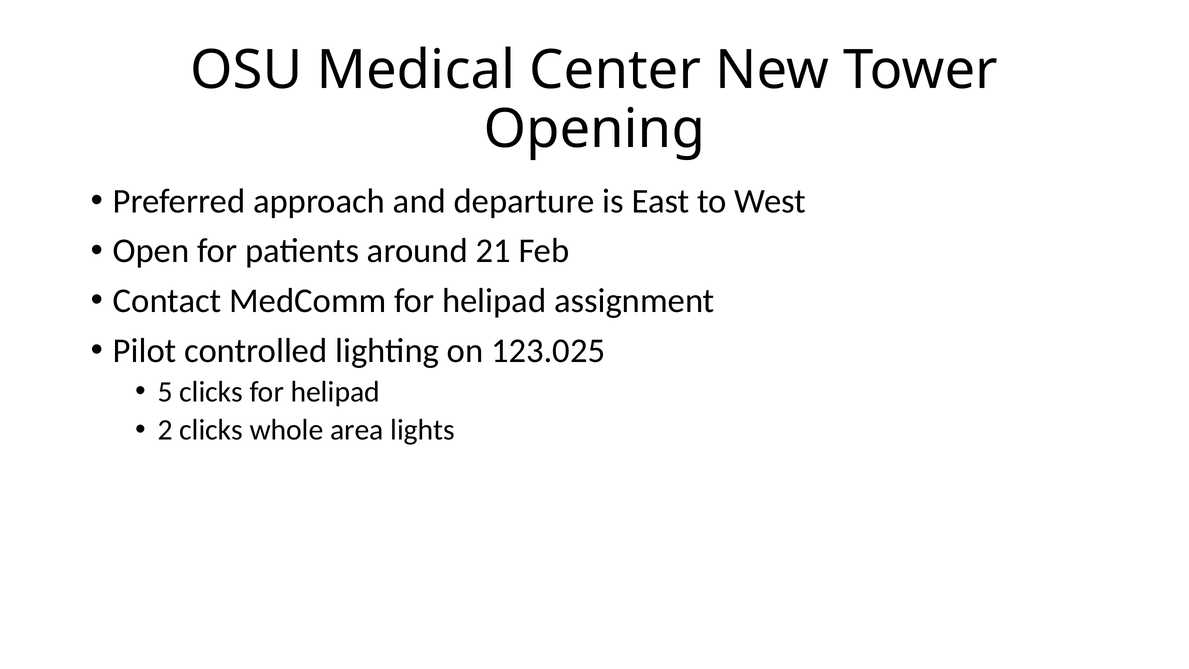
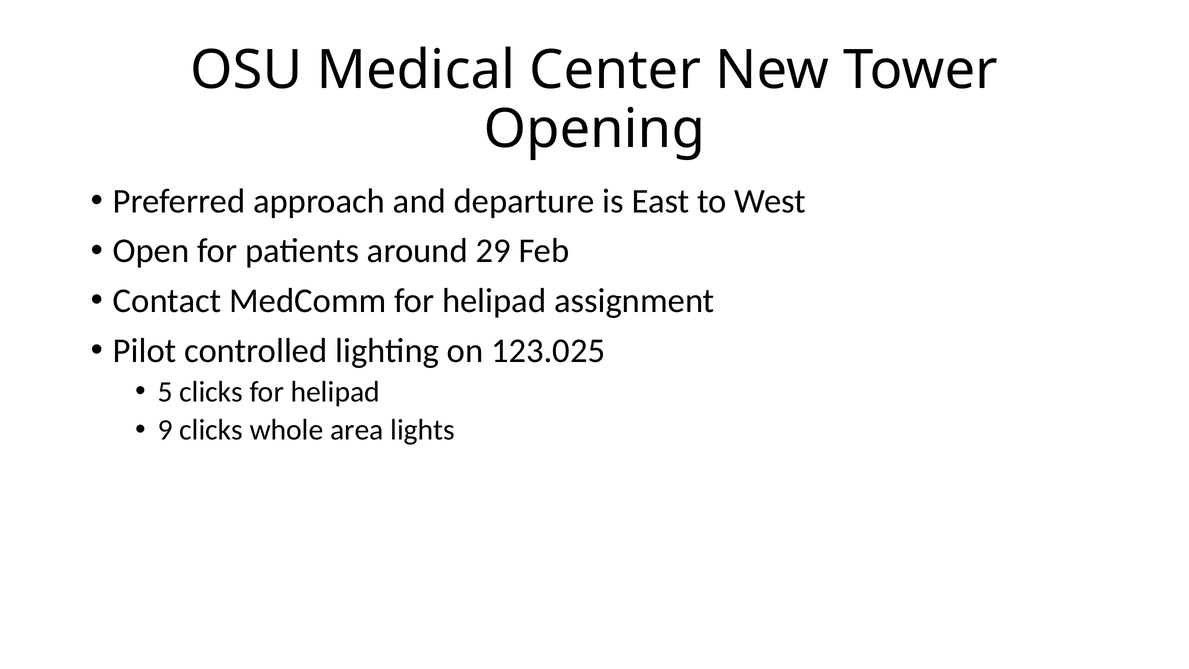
21: 21 -> 29
2: 2 -> 9
